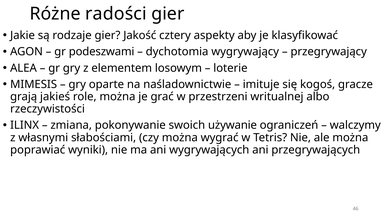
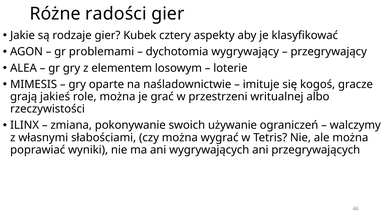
Jakość: Jakość -> Kubek
podeszwami: podeszwami -> problemami
